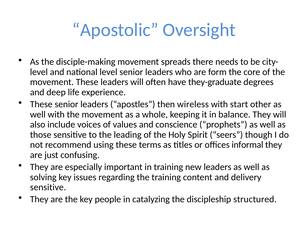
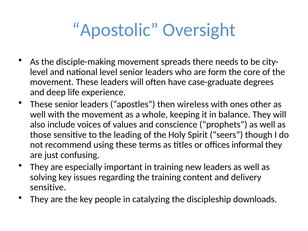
they-graduate: they-graduate -> case-graduate
start: start -> ones
structured: structured -> downloads
